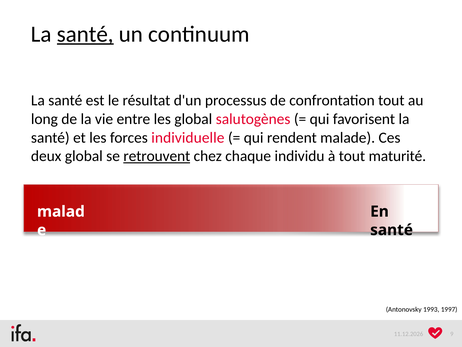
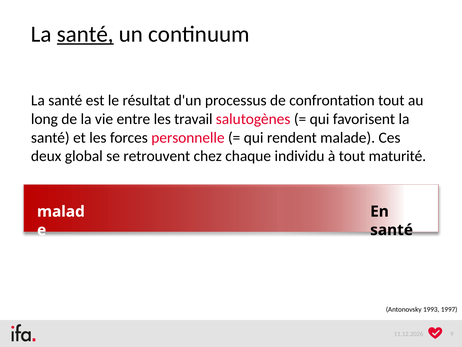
les global: global -> travail
individuelle: individuelle -> personnelle
retrouvent underline: present -> none
